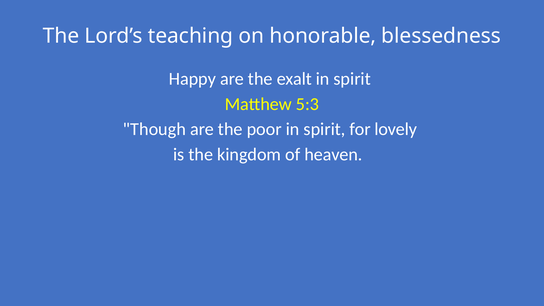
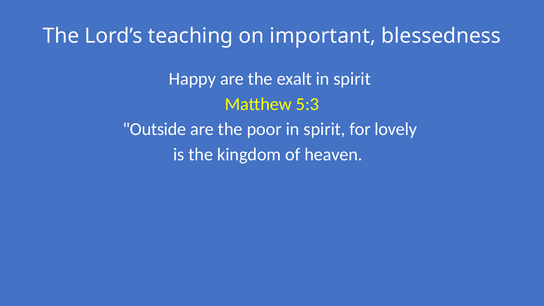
honorable: honorable -> important
Though: Though -> Outside
